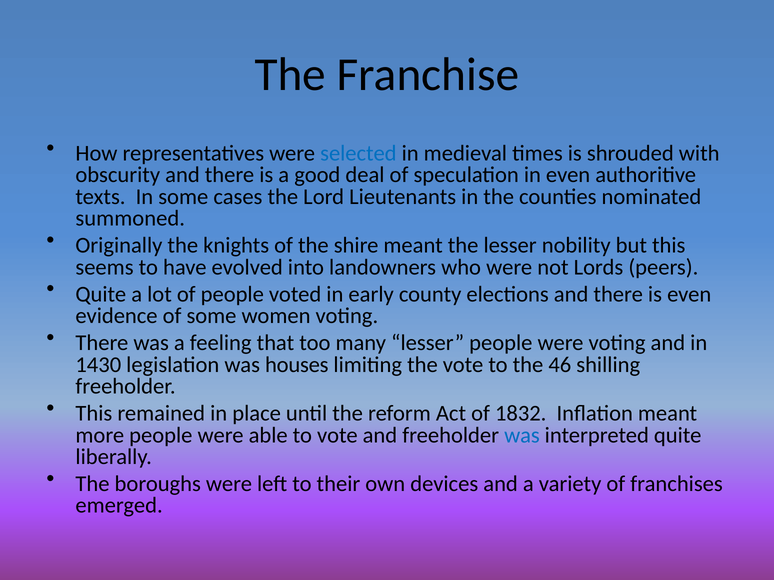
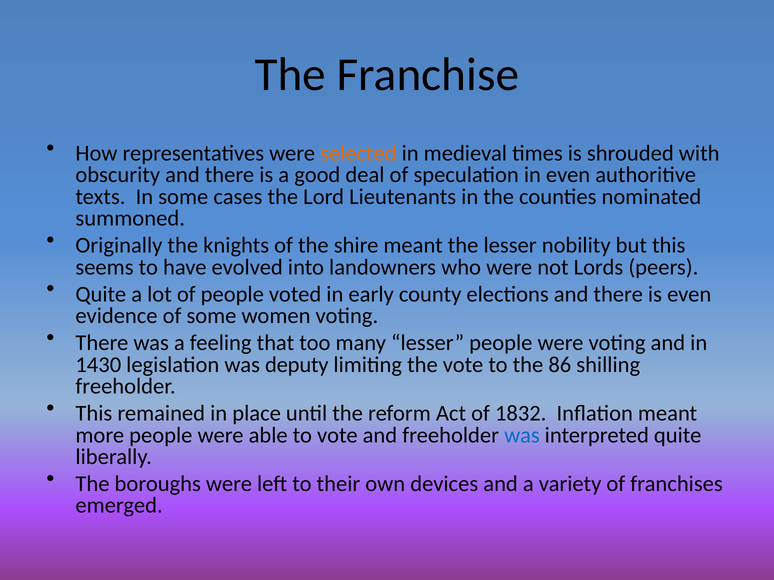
selected colour: blue -> orange
houses: houses -> deputy
46: 46 -> 86
